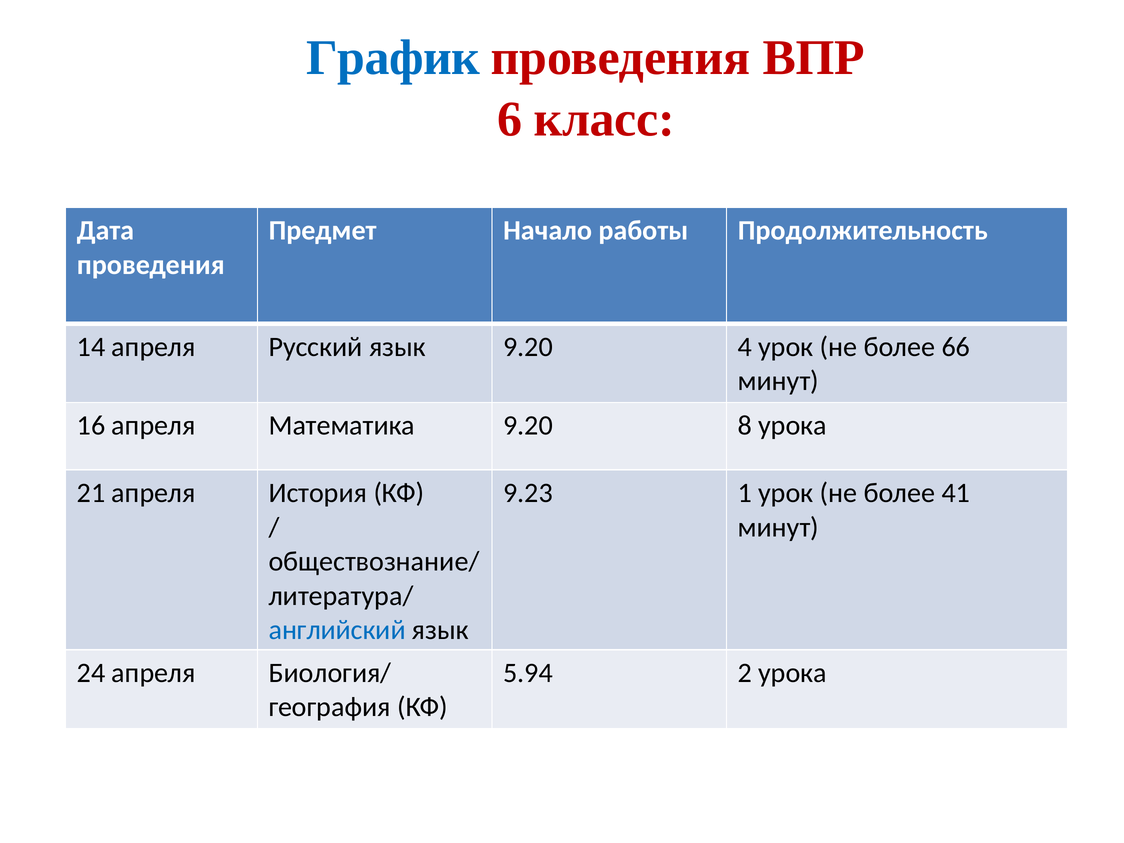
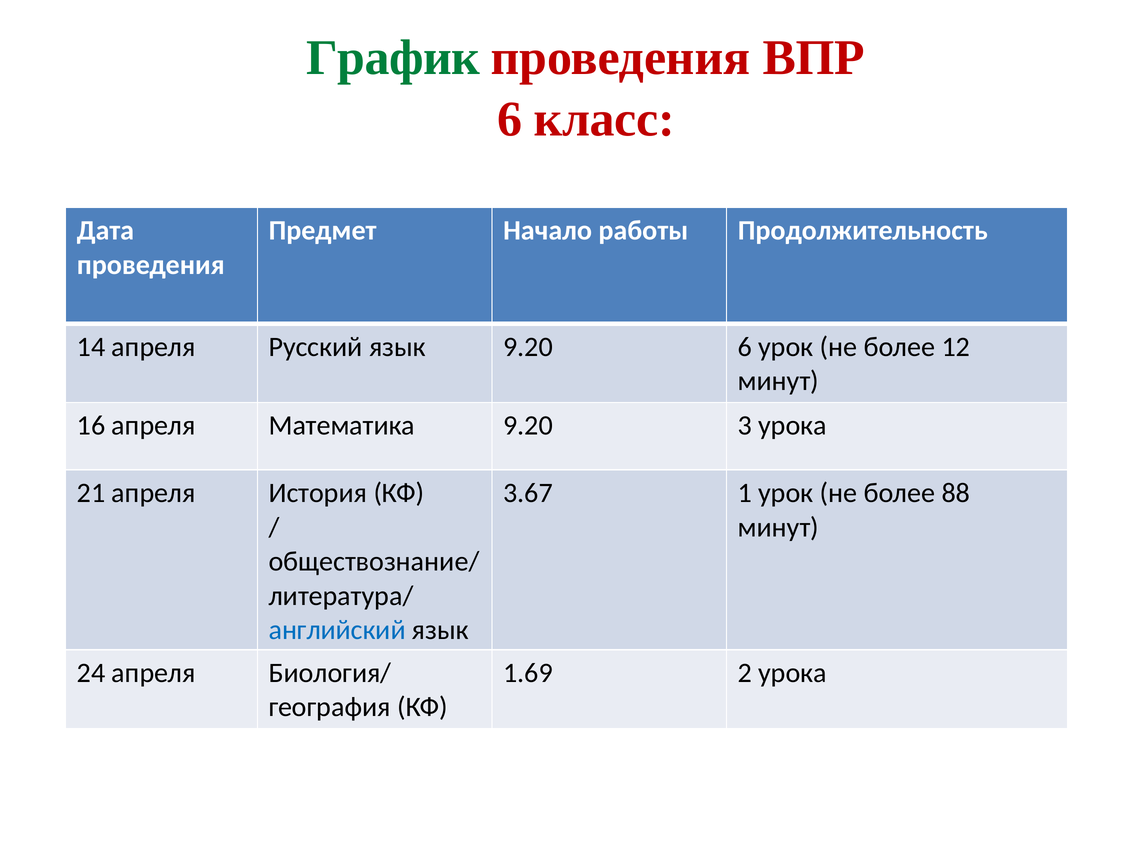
График colour: blue -> green
9.20 4: 4 -> 6
66: 66 -> 12
8: 8 -> 3
9.23: 9.23 -> 3.67
41: 41 -> 88
5.94: 5.94 -> 1.69
